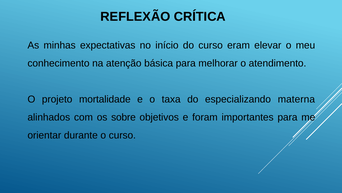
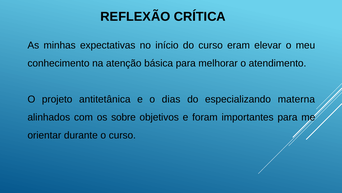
mortalidade: mortalidade -> antitetânica
taxa: taxa -> dias
